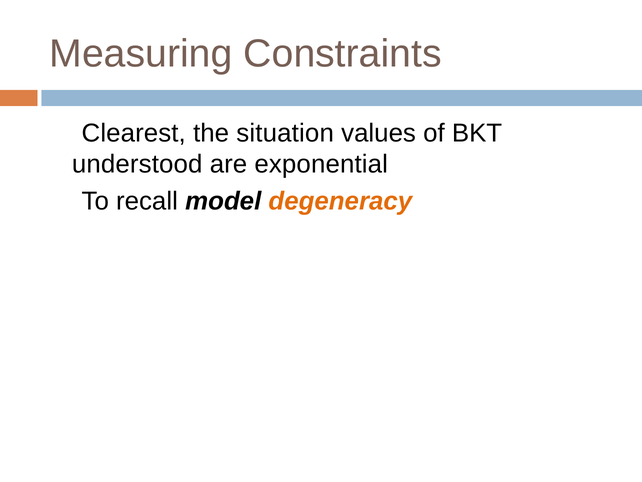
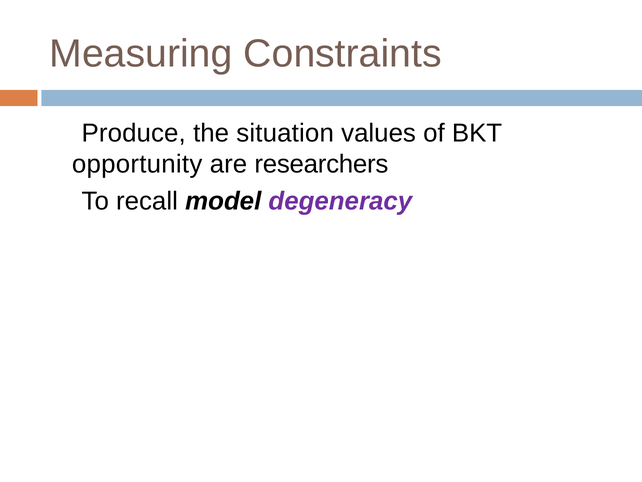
Clearest: Clearest -> Produce
understood: understood -> opportunity
exponential: exponential -> researchers
degeneracy colour: orange -> purple
